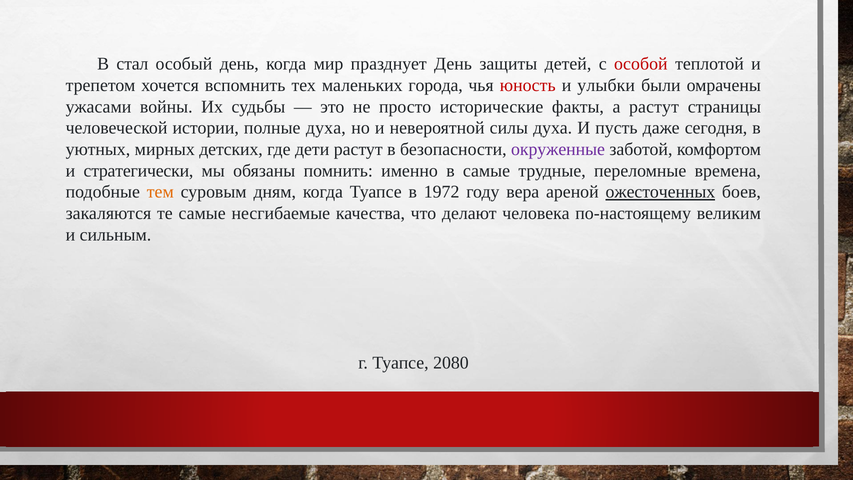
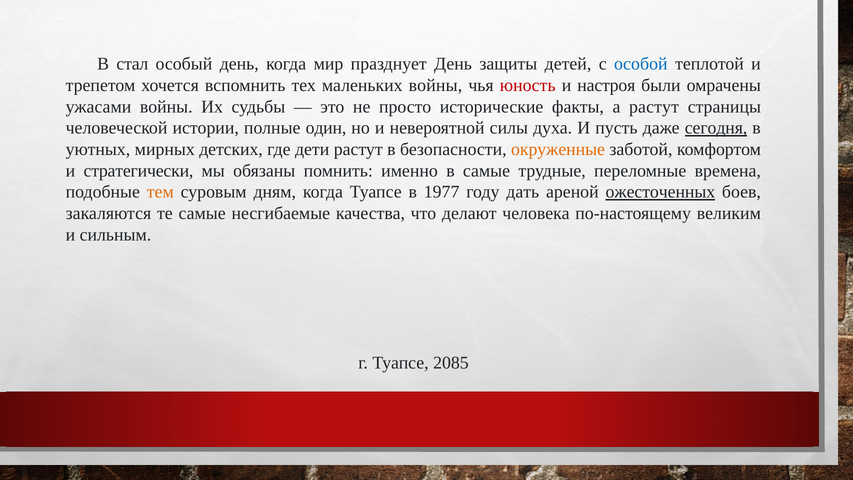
особой colour: red -> blue
маленьких города: города -> войны
улыбки: улыбки -> настроя
полные духа: духа -> один
сегодня underline: none -> present
окруженные colour: purple -> orange
1972: 1972 -> 1977
вера: вера -> дать
2080: 2080 -> 2085
